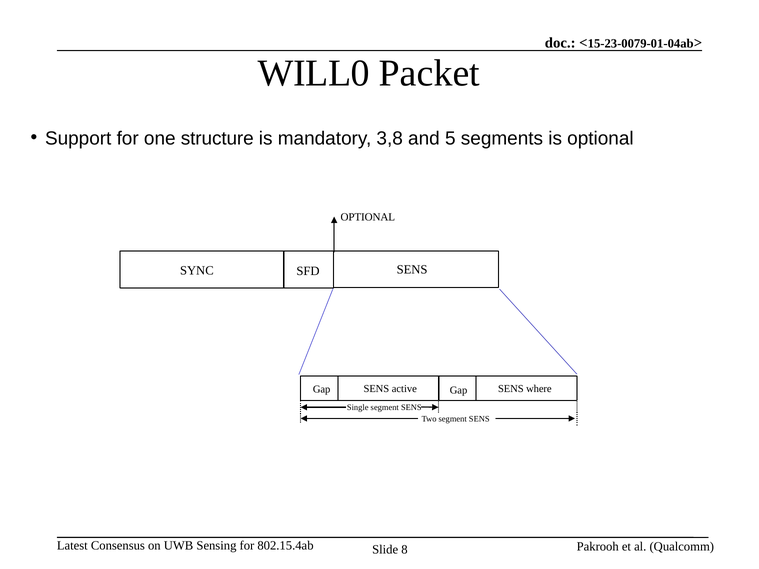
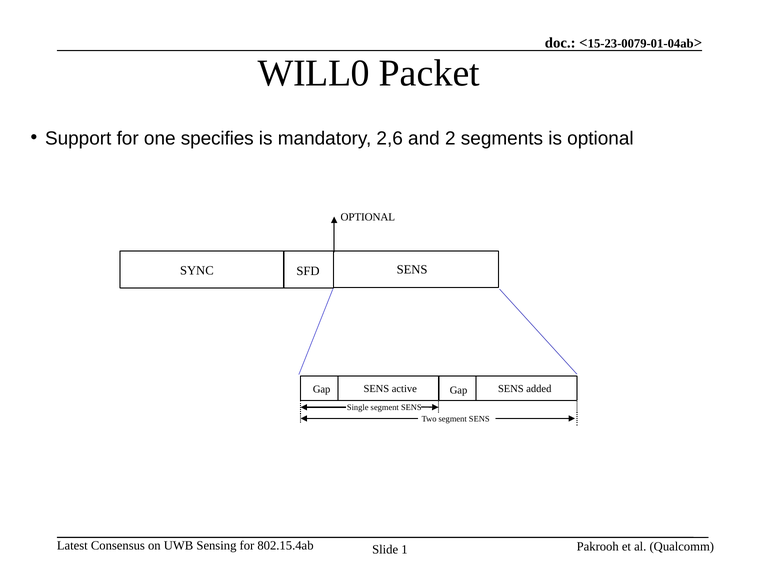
structure: structure -> specifies
3,8: 3,8 -> 2,6
5: 5 -> 2
where: where -> added
8: 8 -> 1
